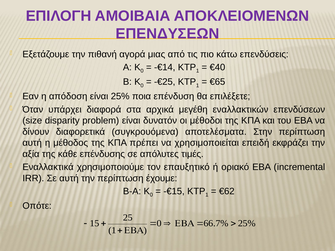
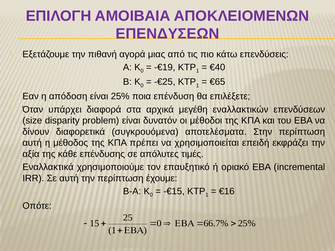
-€14: -€14 -> -€19
€62: €62 -> €16
